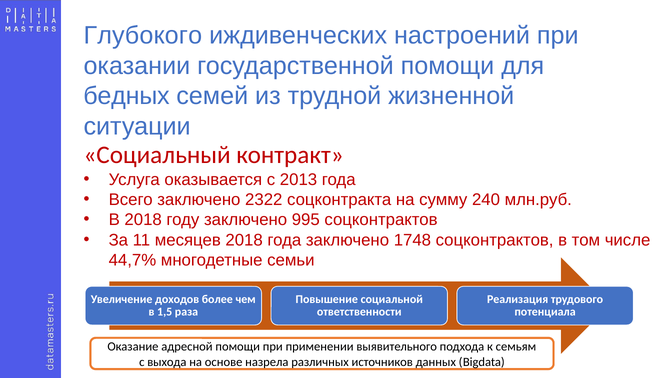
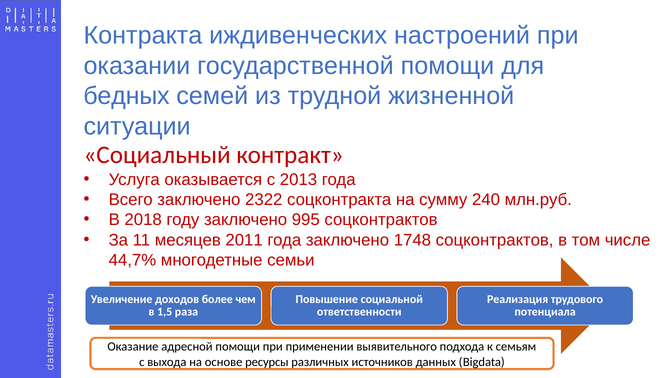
Глубокого: Глубокого -> Контракта
месяцев 2018: 2018 -> 2011
назрела: назрела -> ресурсы
